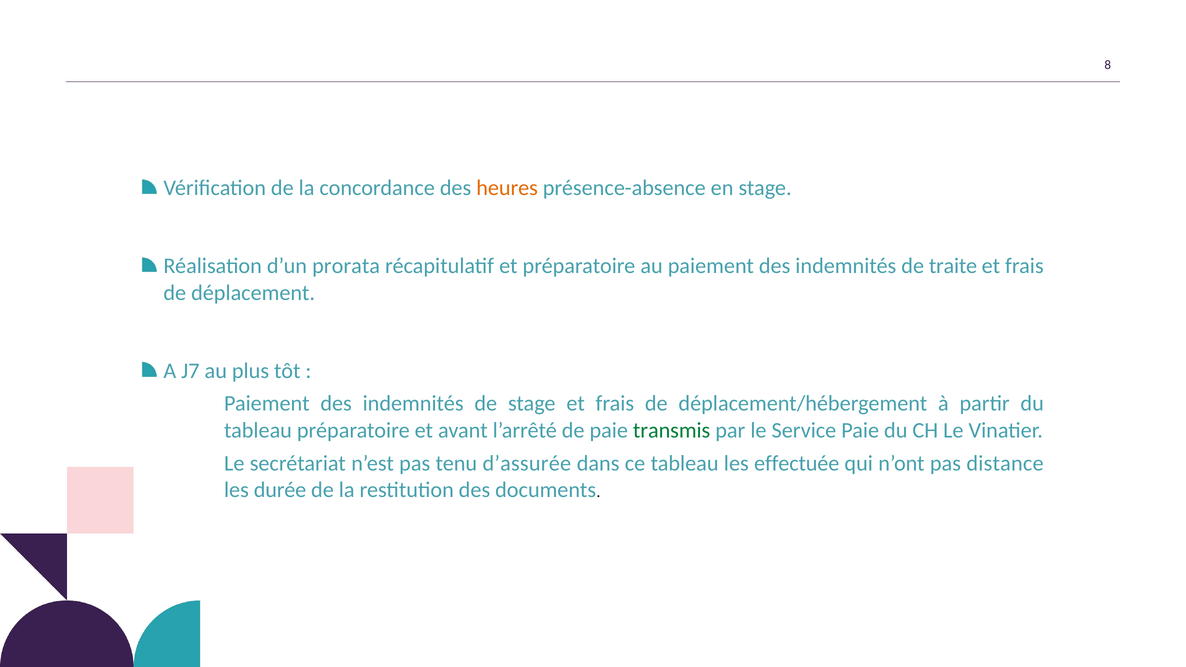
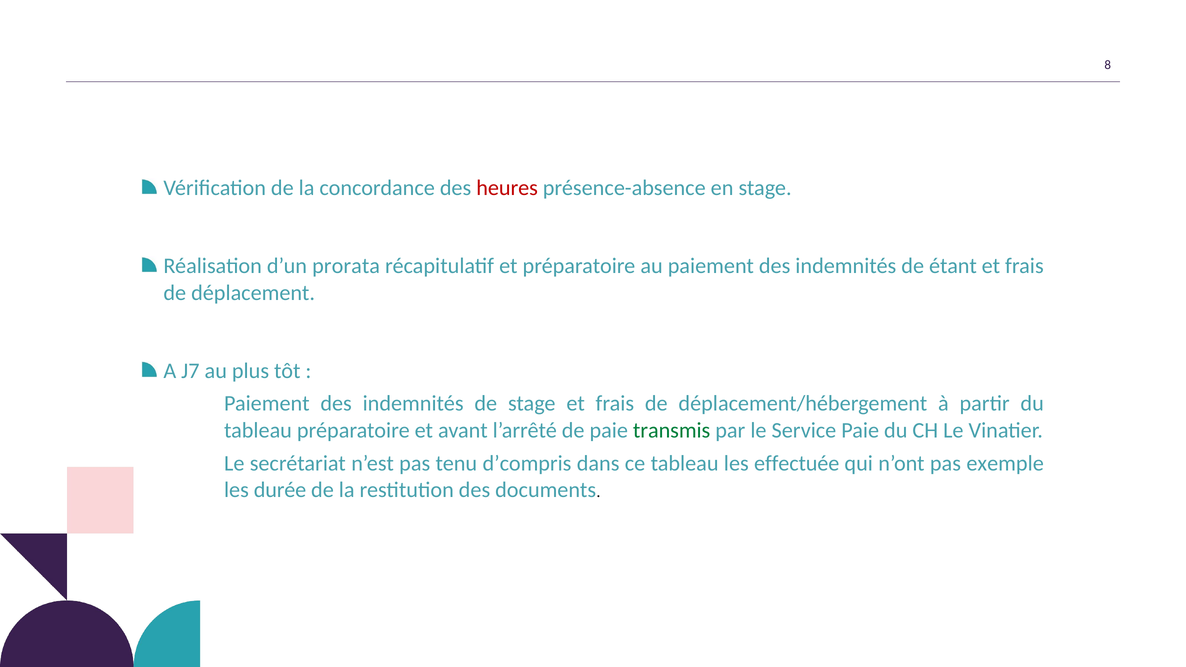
heures colour: orange -> red
traite: traite -> étant
d’assurée: d’assurée -> d’compris
distance: distance -> exemple
